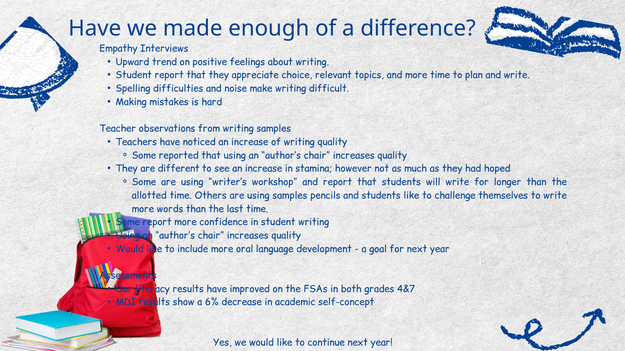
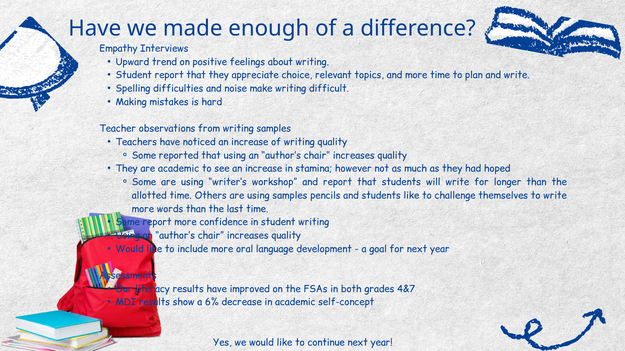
are different: different -> academic
